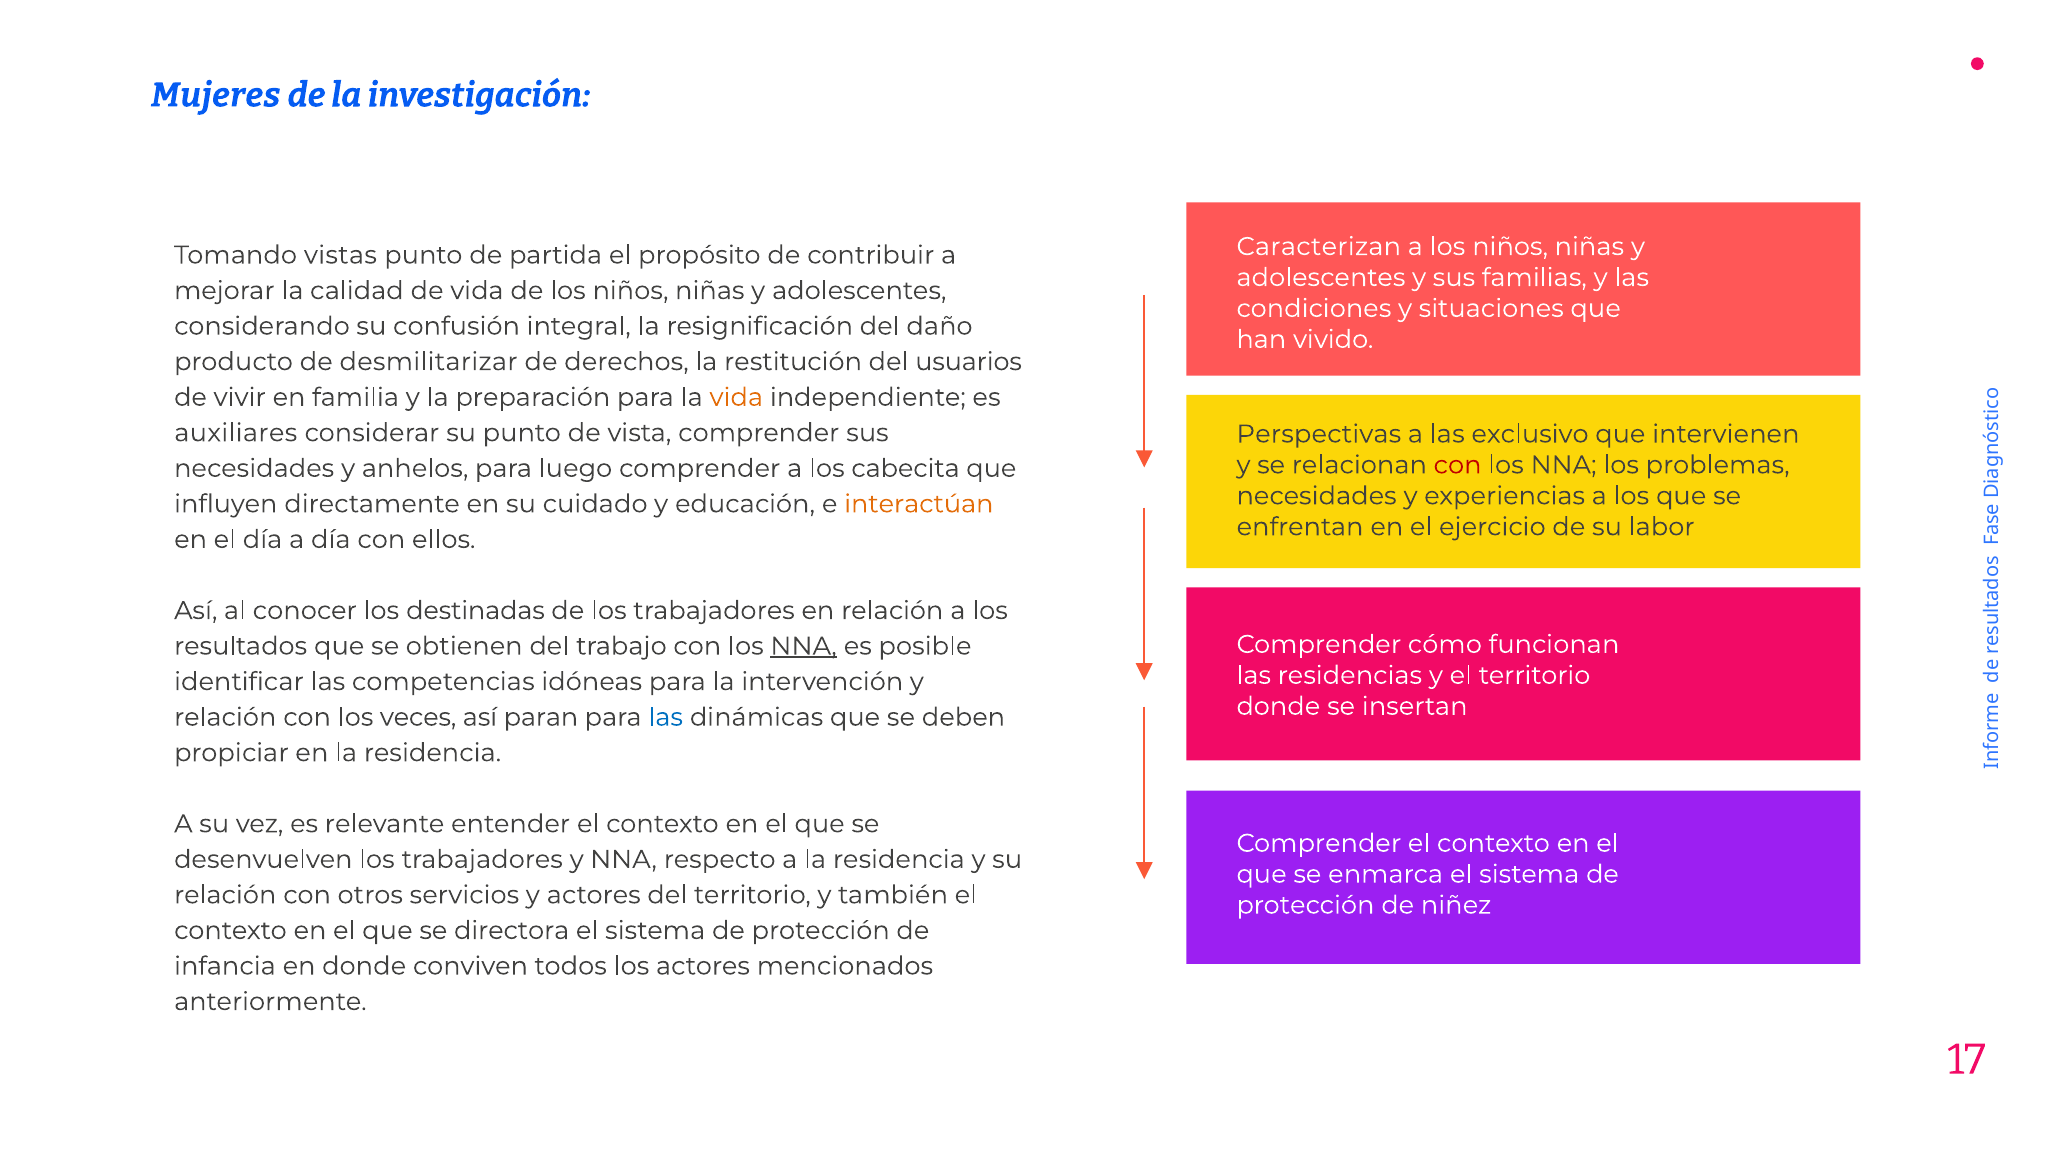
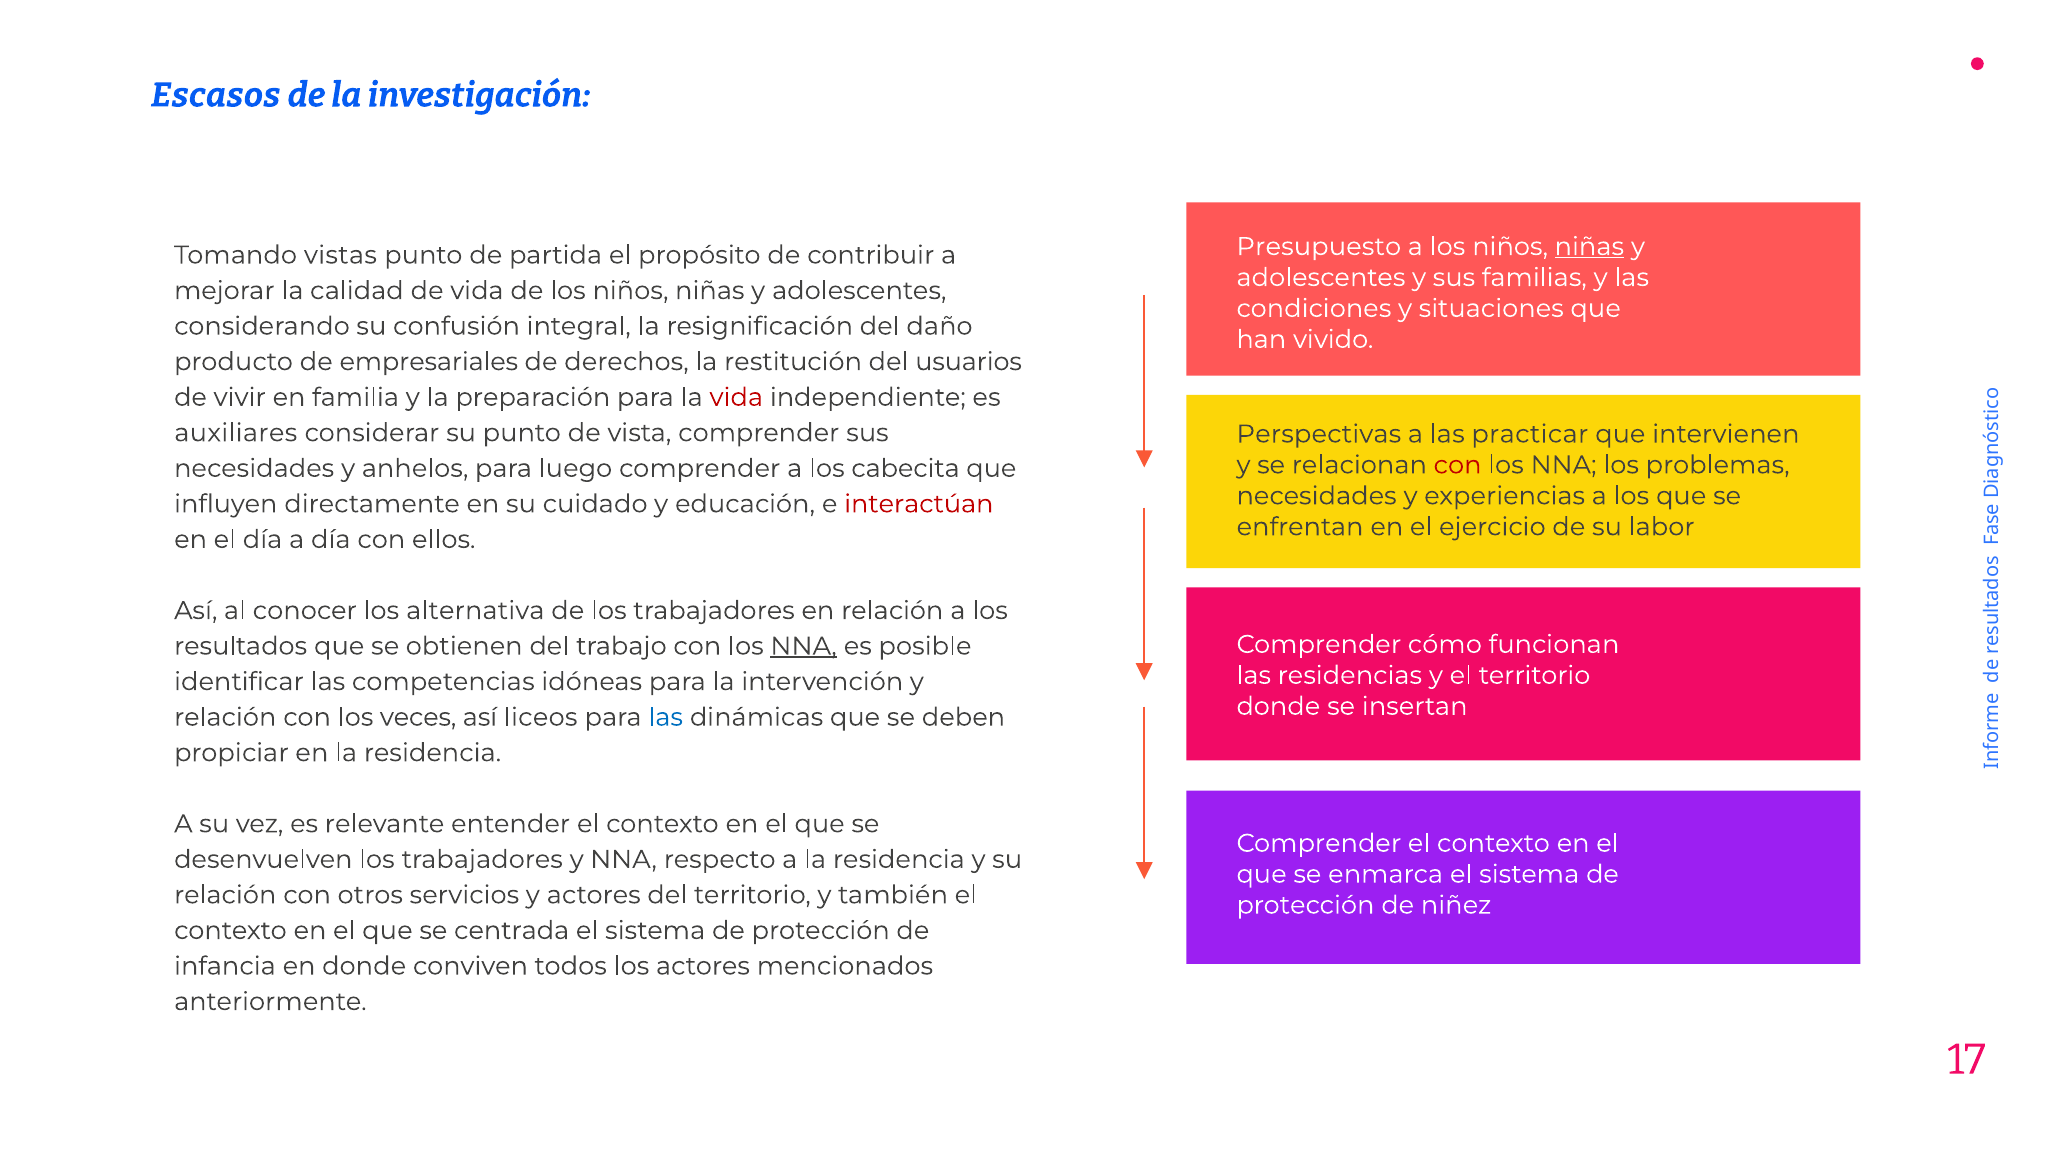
Mujeres: Mujeres -> Escasos
Caracterizan: Caracterizan -> Presupuesto
niñas at (1589, 247) underline: none -> present
desmilitarizar: desmilitarizar -> empresariales
vida at (736, 397) colour: orange -> red
exclusivo: exclusivo -> practicar
interactúan colour: orange -> red
destinadas: destinadas -> alternativa
paran: paran -> liceos
directora: directora -> centrada
